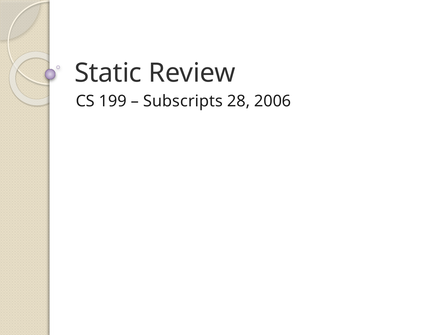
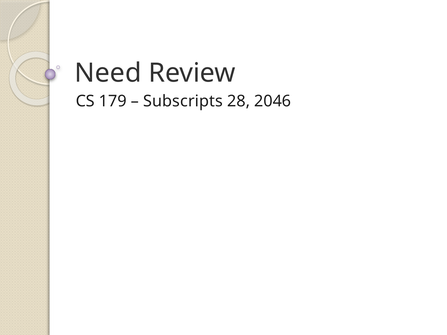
Static: Static -> Need
199: 199 -> 179
2006: 2006 -> 2046
